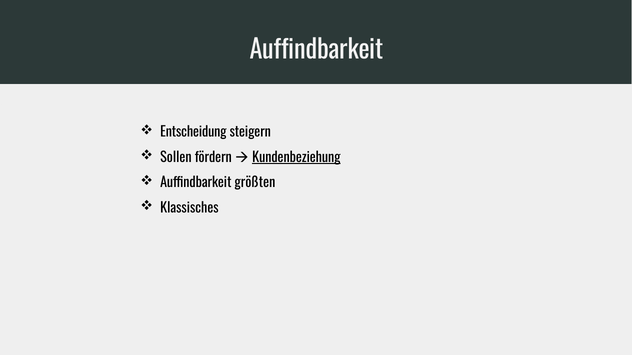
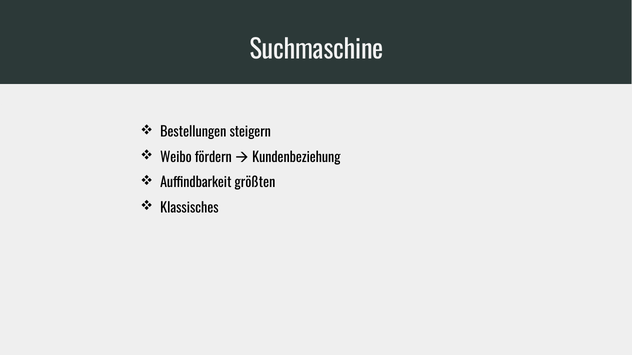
Auffindbarkeit at (317, 50): Auffindbarkeit -> Suchmaschine
Entscheidung: Entscheidung -> Bestellungen
Sollen: Sollen -> Weibo
Kundenbeziehung underline: present -> none
